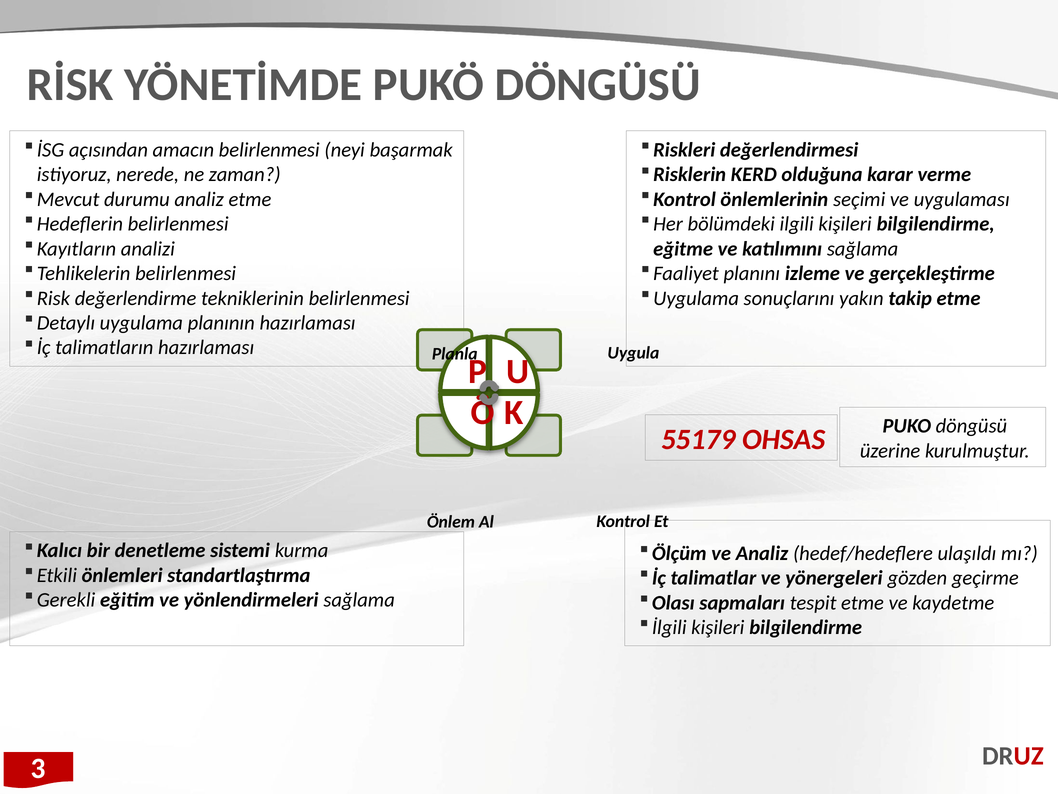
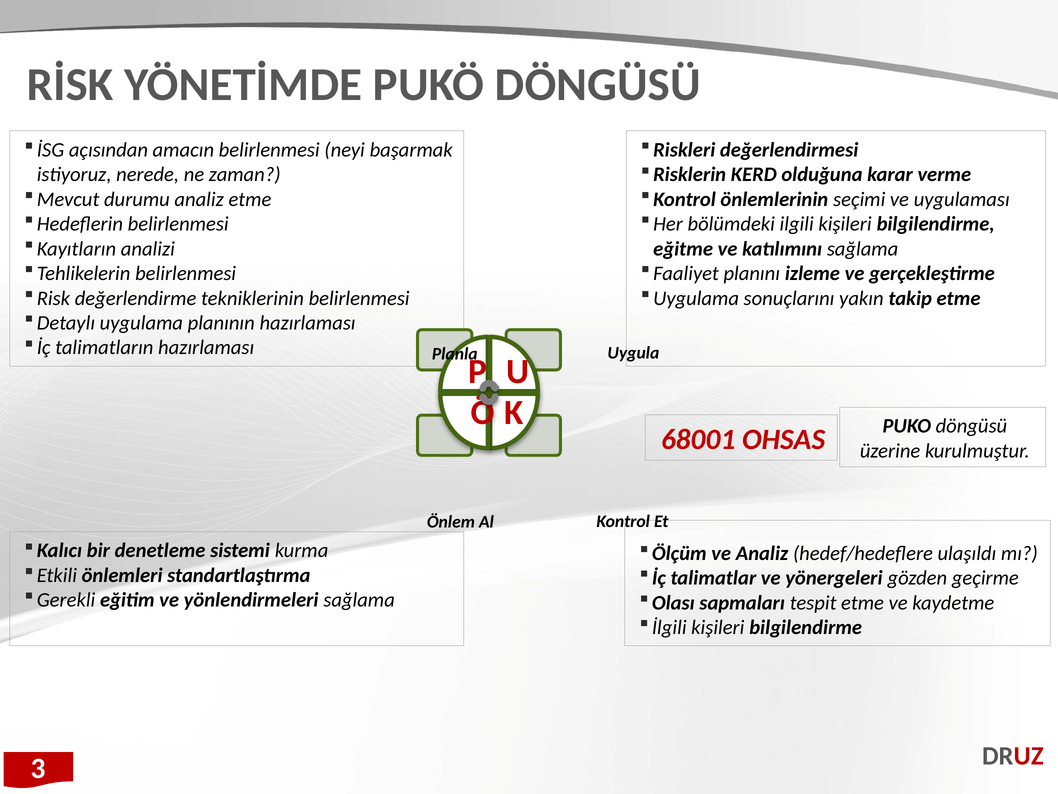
55179: 55179 -> 68001
